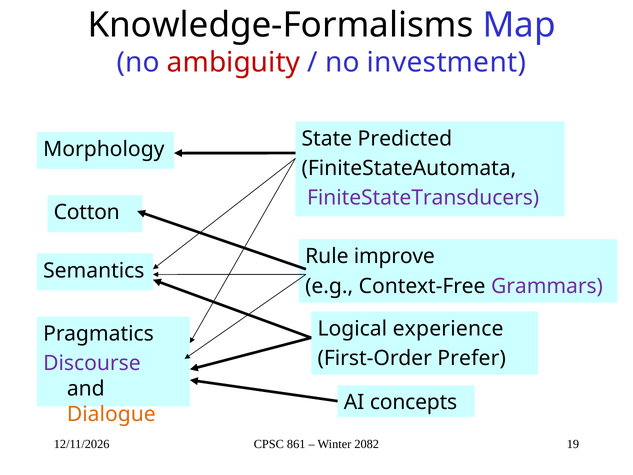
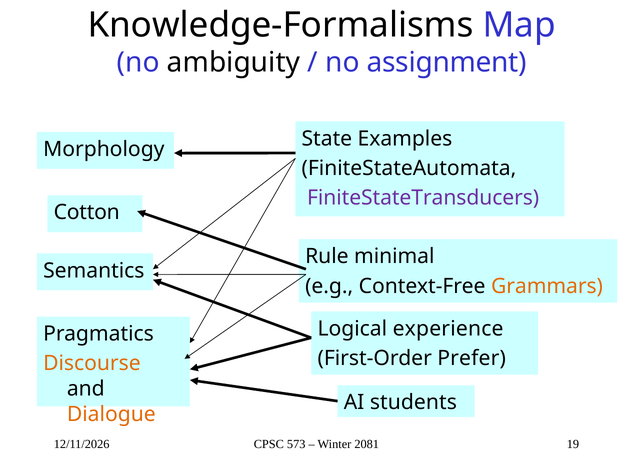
ambiguity colour: red -> black
investment: investment -> assignment
Predicted: Predicted -> Examples
improve: improve -> minimal
Grammars colour: purple -> orange
Discourse colour: purple -> orange
concepts: concepts -> students
861: 861 -> 573
2082: 2082 -> 2081
